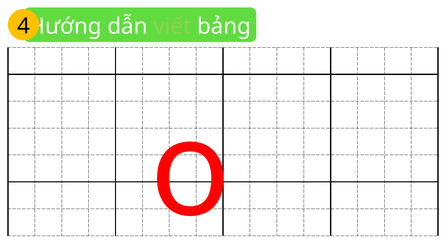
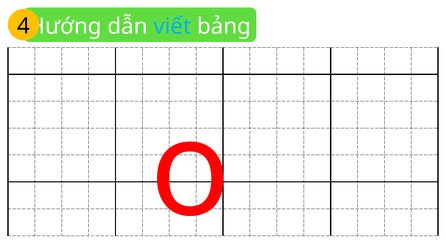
viết colour: light green -> light blue
